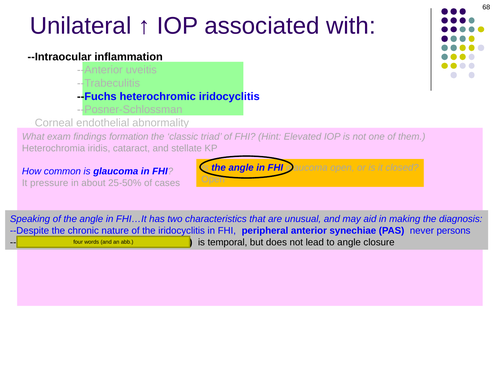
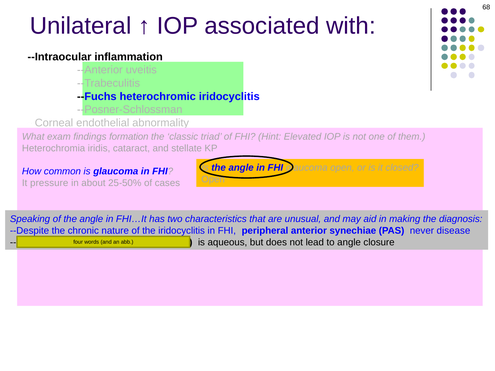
persons: persons -> disease
temporal: temporal -> aqueous
